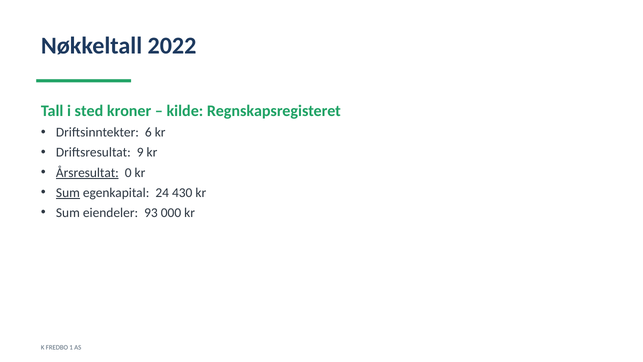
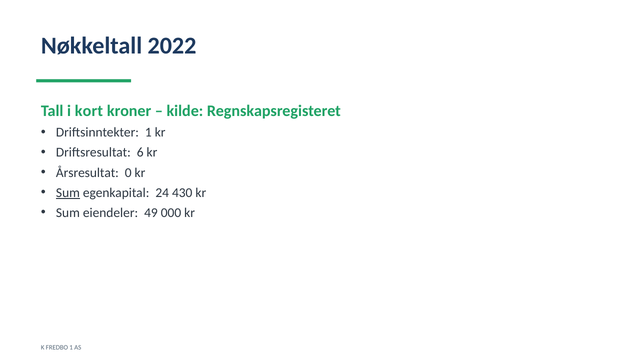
sted: sted -> kort
Driftsinntekter 6: 6 -> 1
9: 9 -> 6
Årsresultat underline: present -> none
93: 93 -> 49
